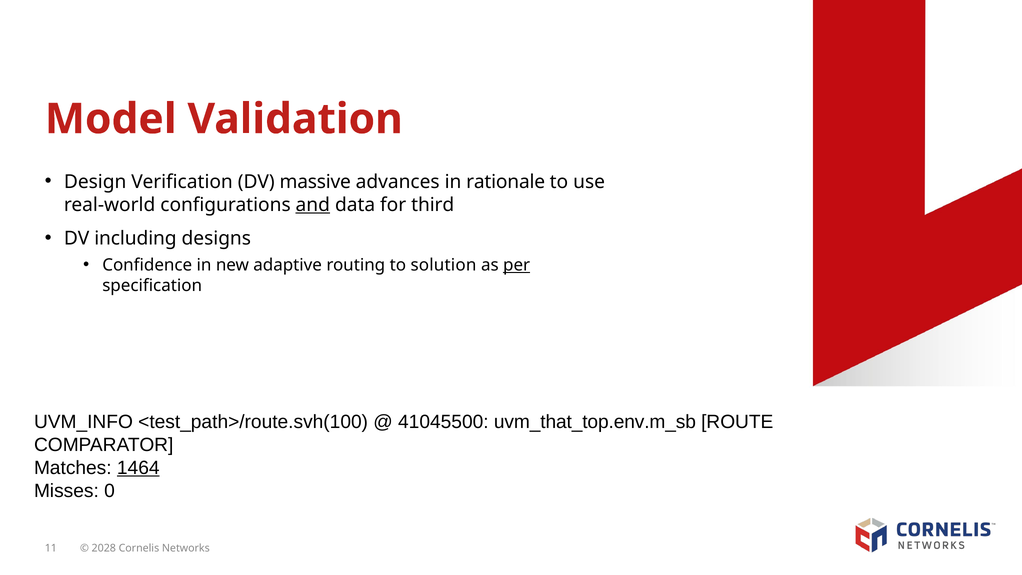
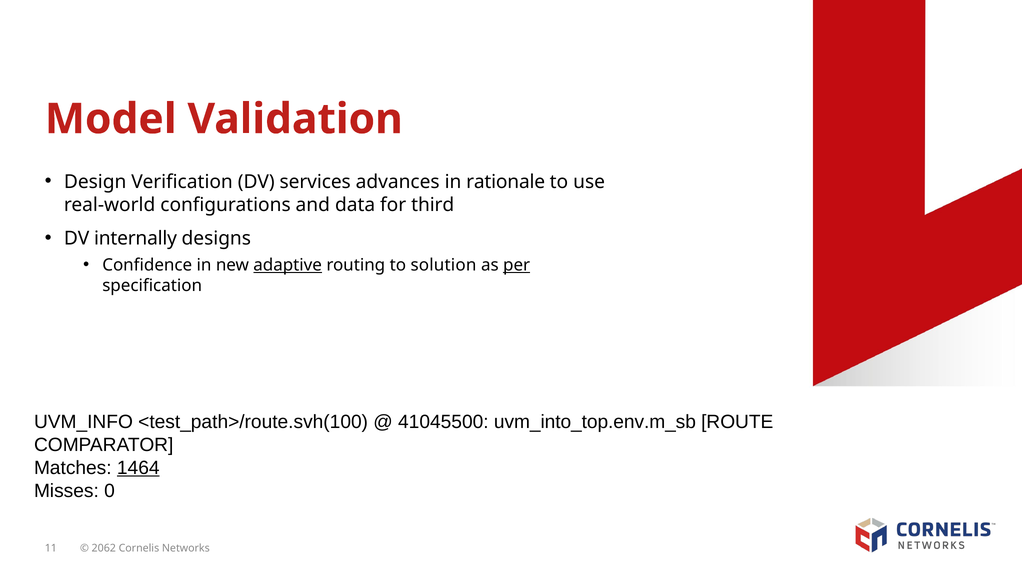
massive: massive -> services
and underline: present -> none
including: including -> internally
adaptive underline: none -> present
uvm_that_top.env.m_sb: uvm_that_top.env.m_sb -> uvm_into_top.env.m_sb
2028: 2028 -> 2062
